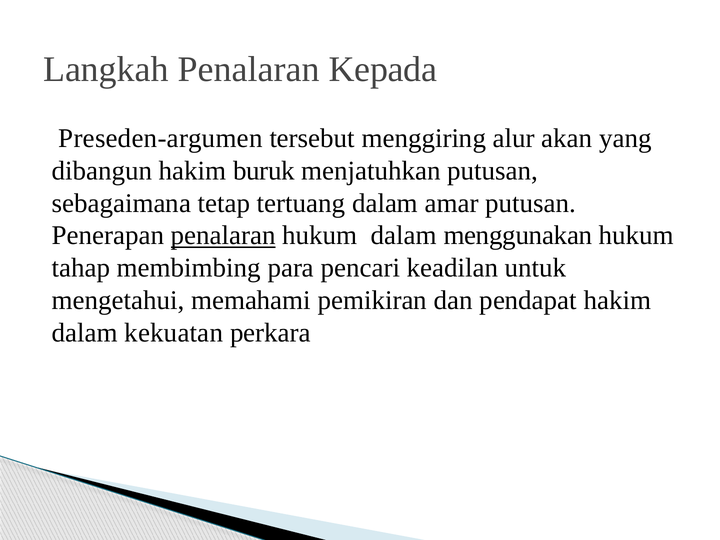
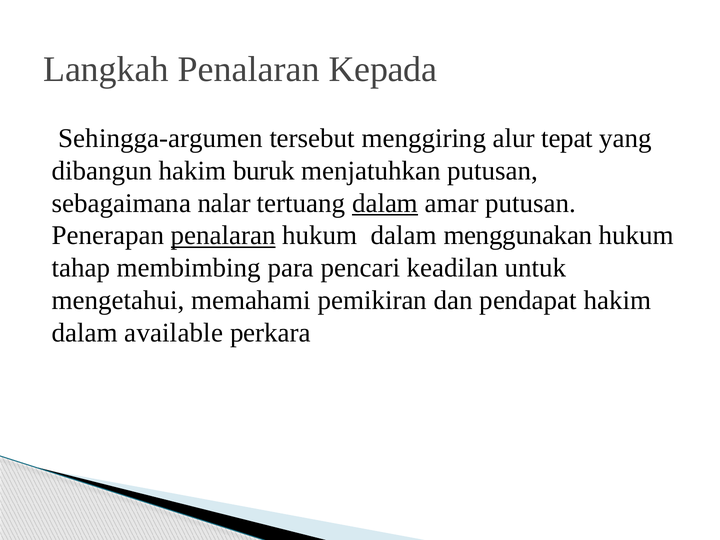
Preseden-argumen: Preseden-argumen -> Sehingga-argumen
akan: akan -> tepat
tetap: tetap -> nalar
dalam at (385, 203) underline: none -> present
kekuatan: kekuatan -> available
